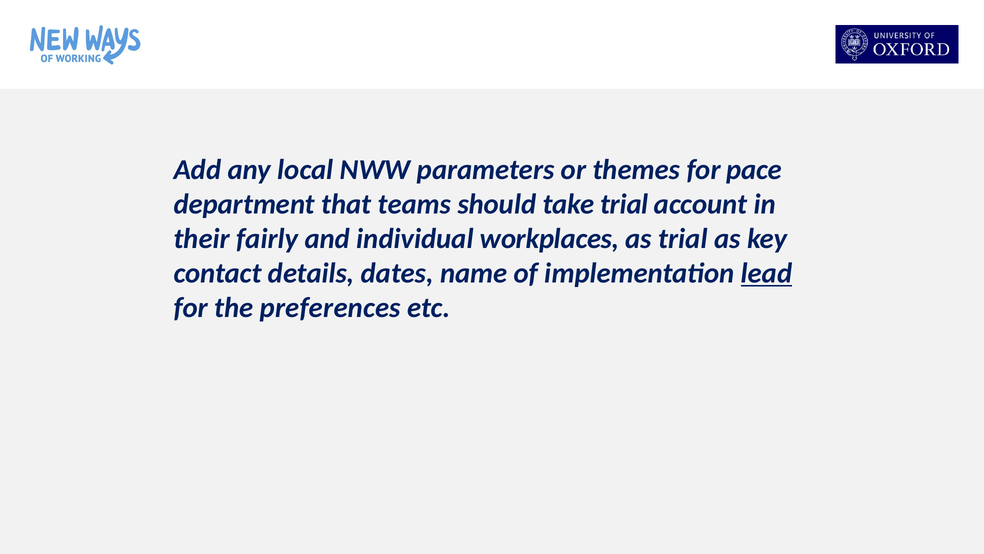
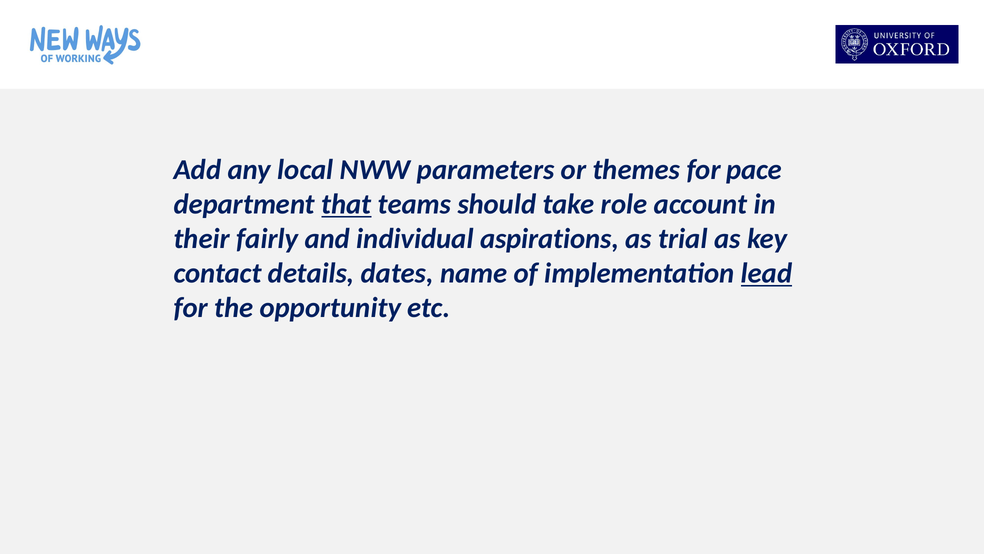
that underline: none -> present
take trial: trial -> role
workplaces: workplaces -> aspirations
preferences: preferences -> opportunity
